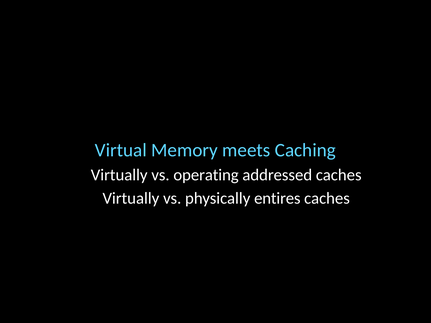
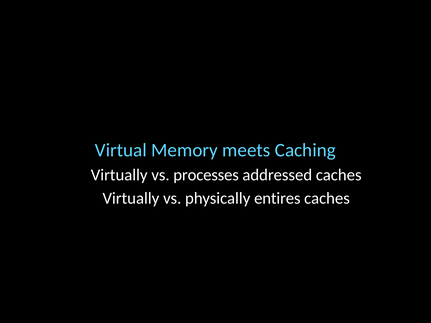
operating: operating -> processes
